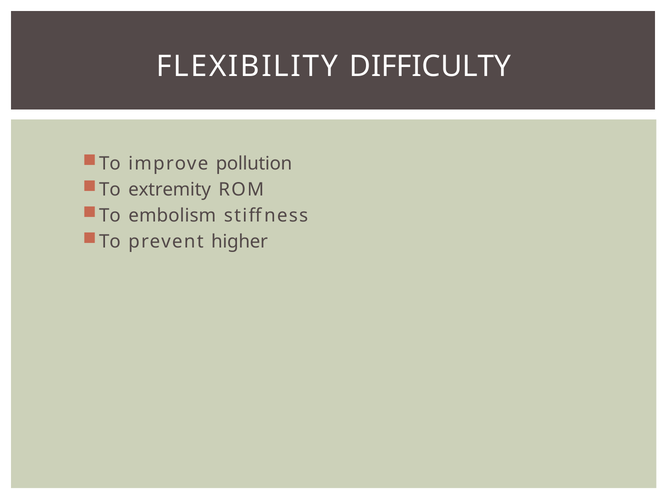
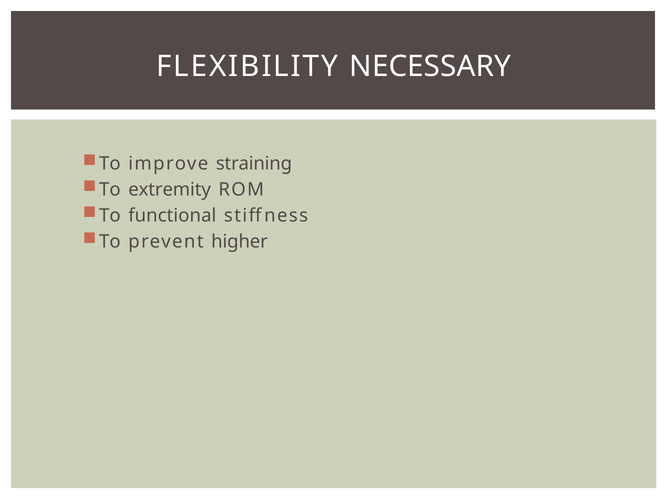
DIFFICULTY: DIFFICULTY -> NECESSARY
pollution: pollution -> straining
embolism: embolism -> functional
